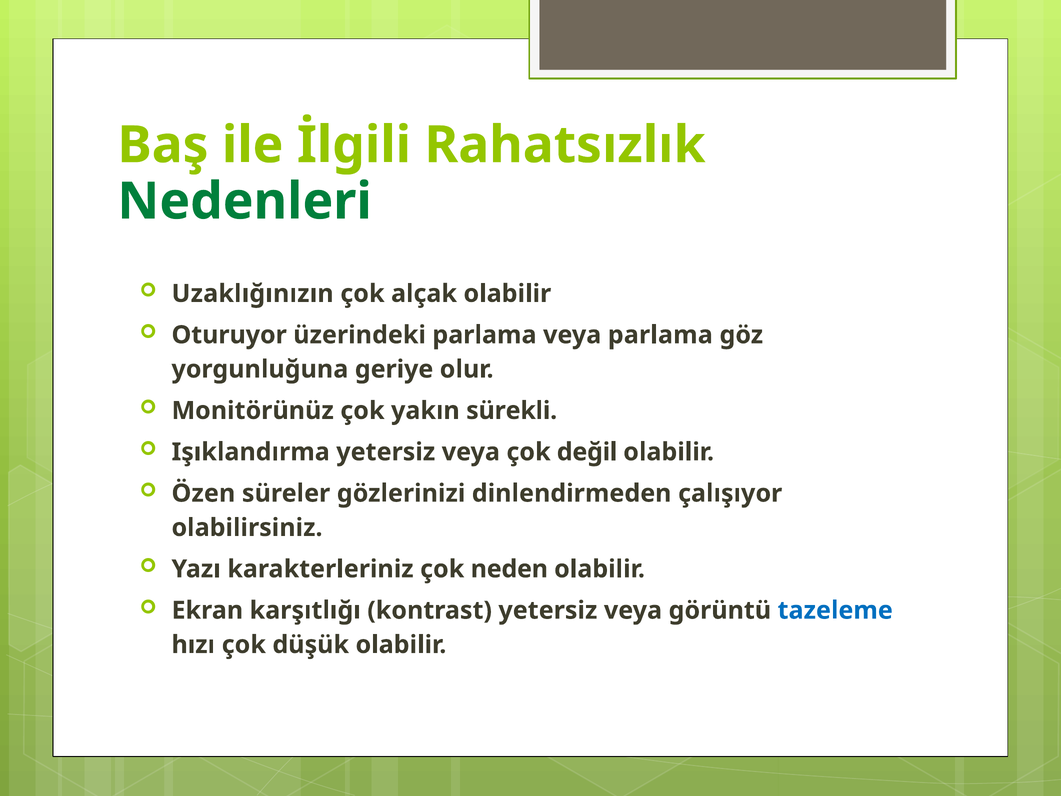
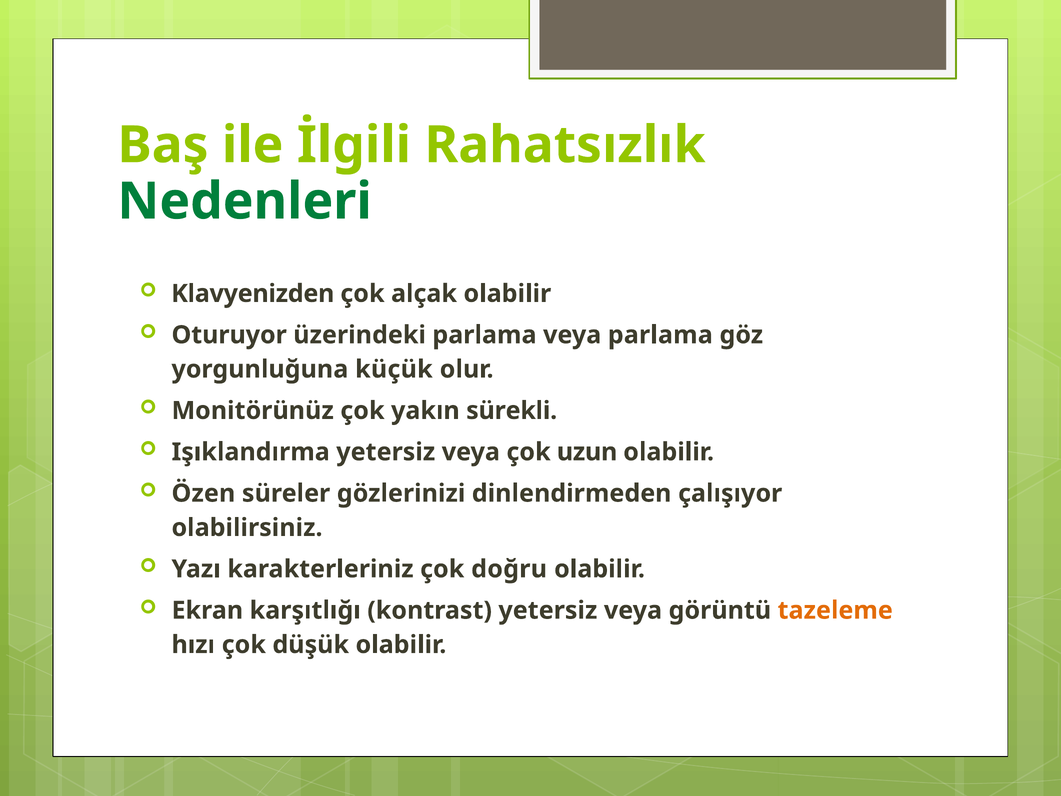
Uzaklığınızın: Uzaklığınızın -> Klavyenizden
geriye: geriye -> küçük
değil: değil -> uzun
neden: neden -> doğru
tazeleme colour: blue -> orange
